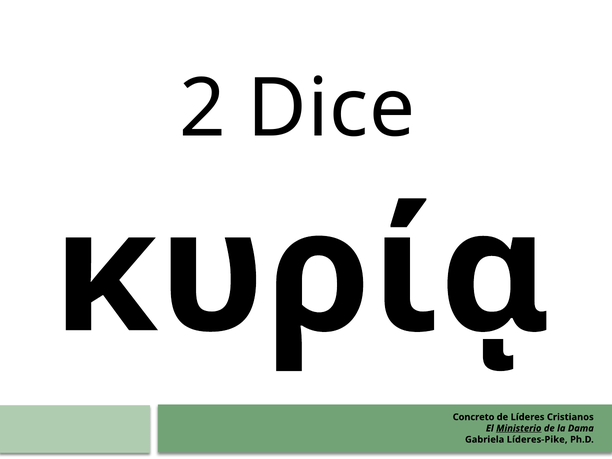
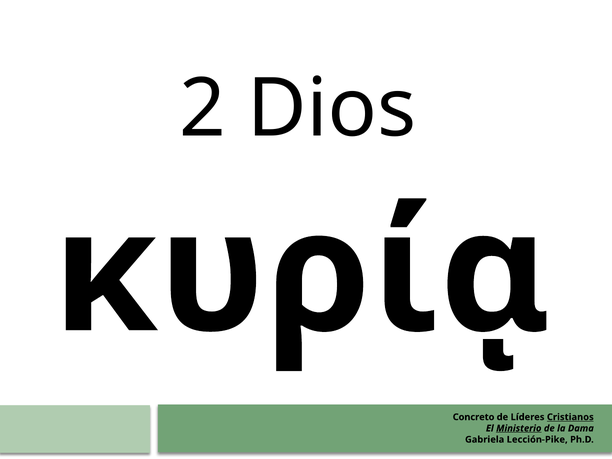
Dice: Dice -> Dios
Cristianos underline: none -> present
Líderes-Pike: Líderes-Pike -> Lección-Pike
